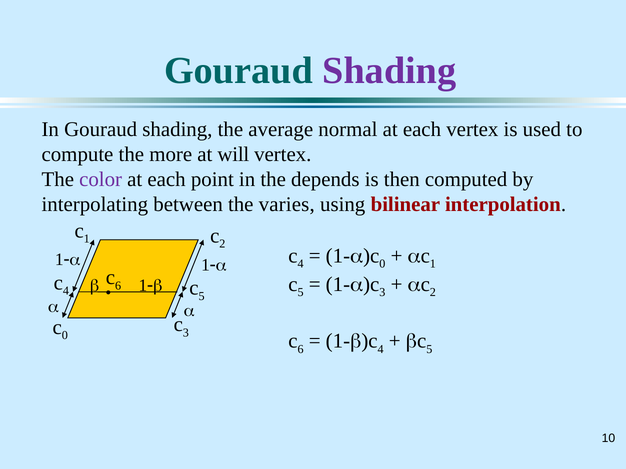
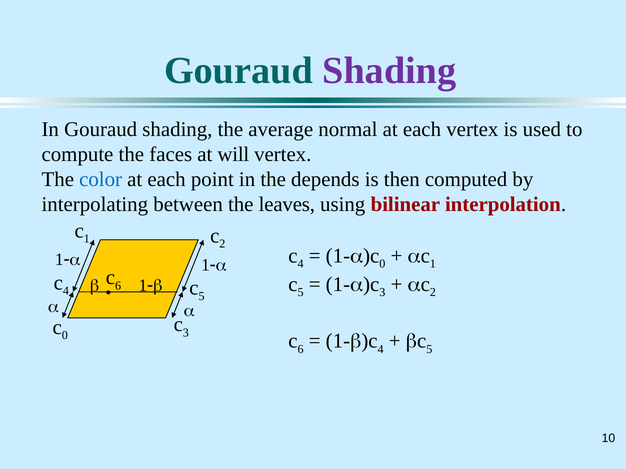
more: more -> faces
color colour: purple -> blue
varies: varies -> leaves
